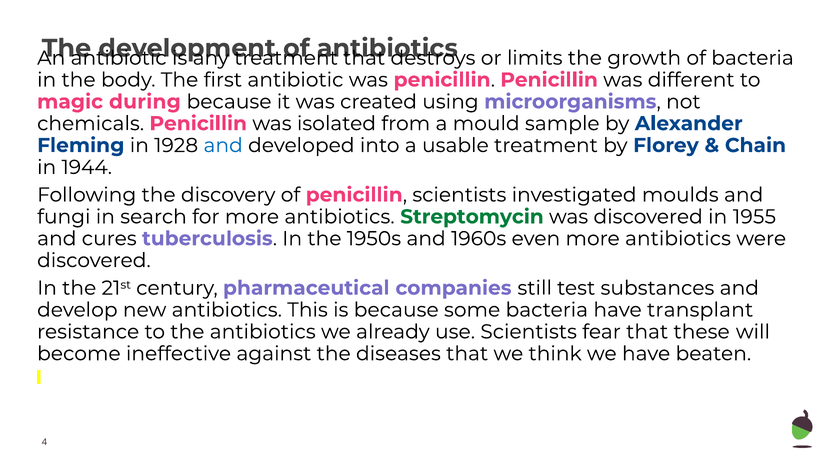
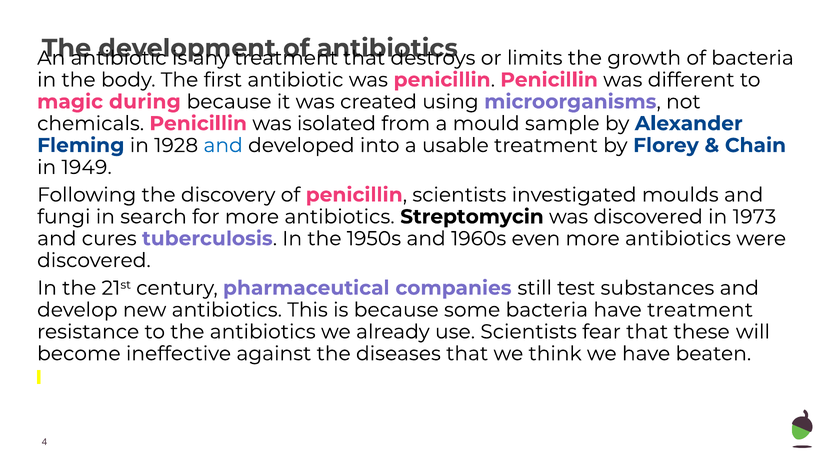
1944: 1944 -> 1949
Streptomycin colour: green -> black
1955: 1955 -> 1973
have transplant: transplant -> treatment
